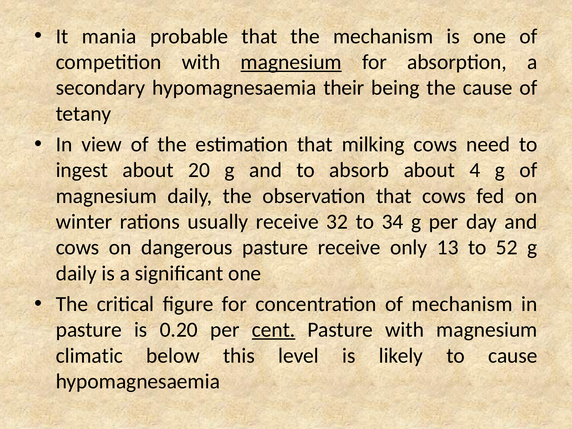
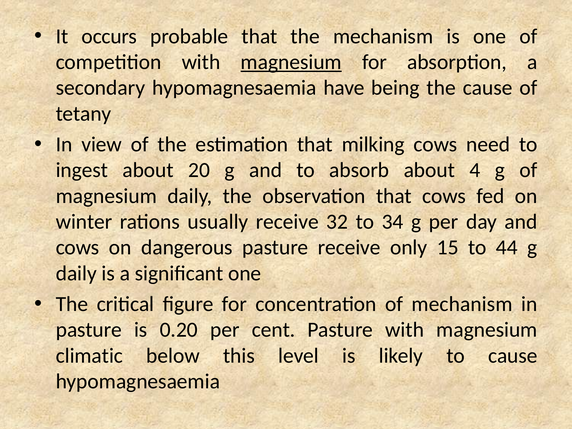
mania: mania -> occurs
their: their -> have
13: 13 -> 15
52: 52 -> 44
cent underline: present -> none
